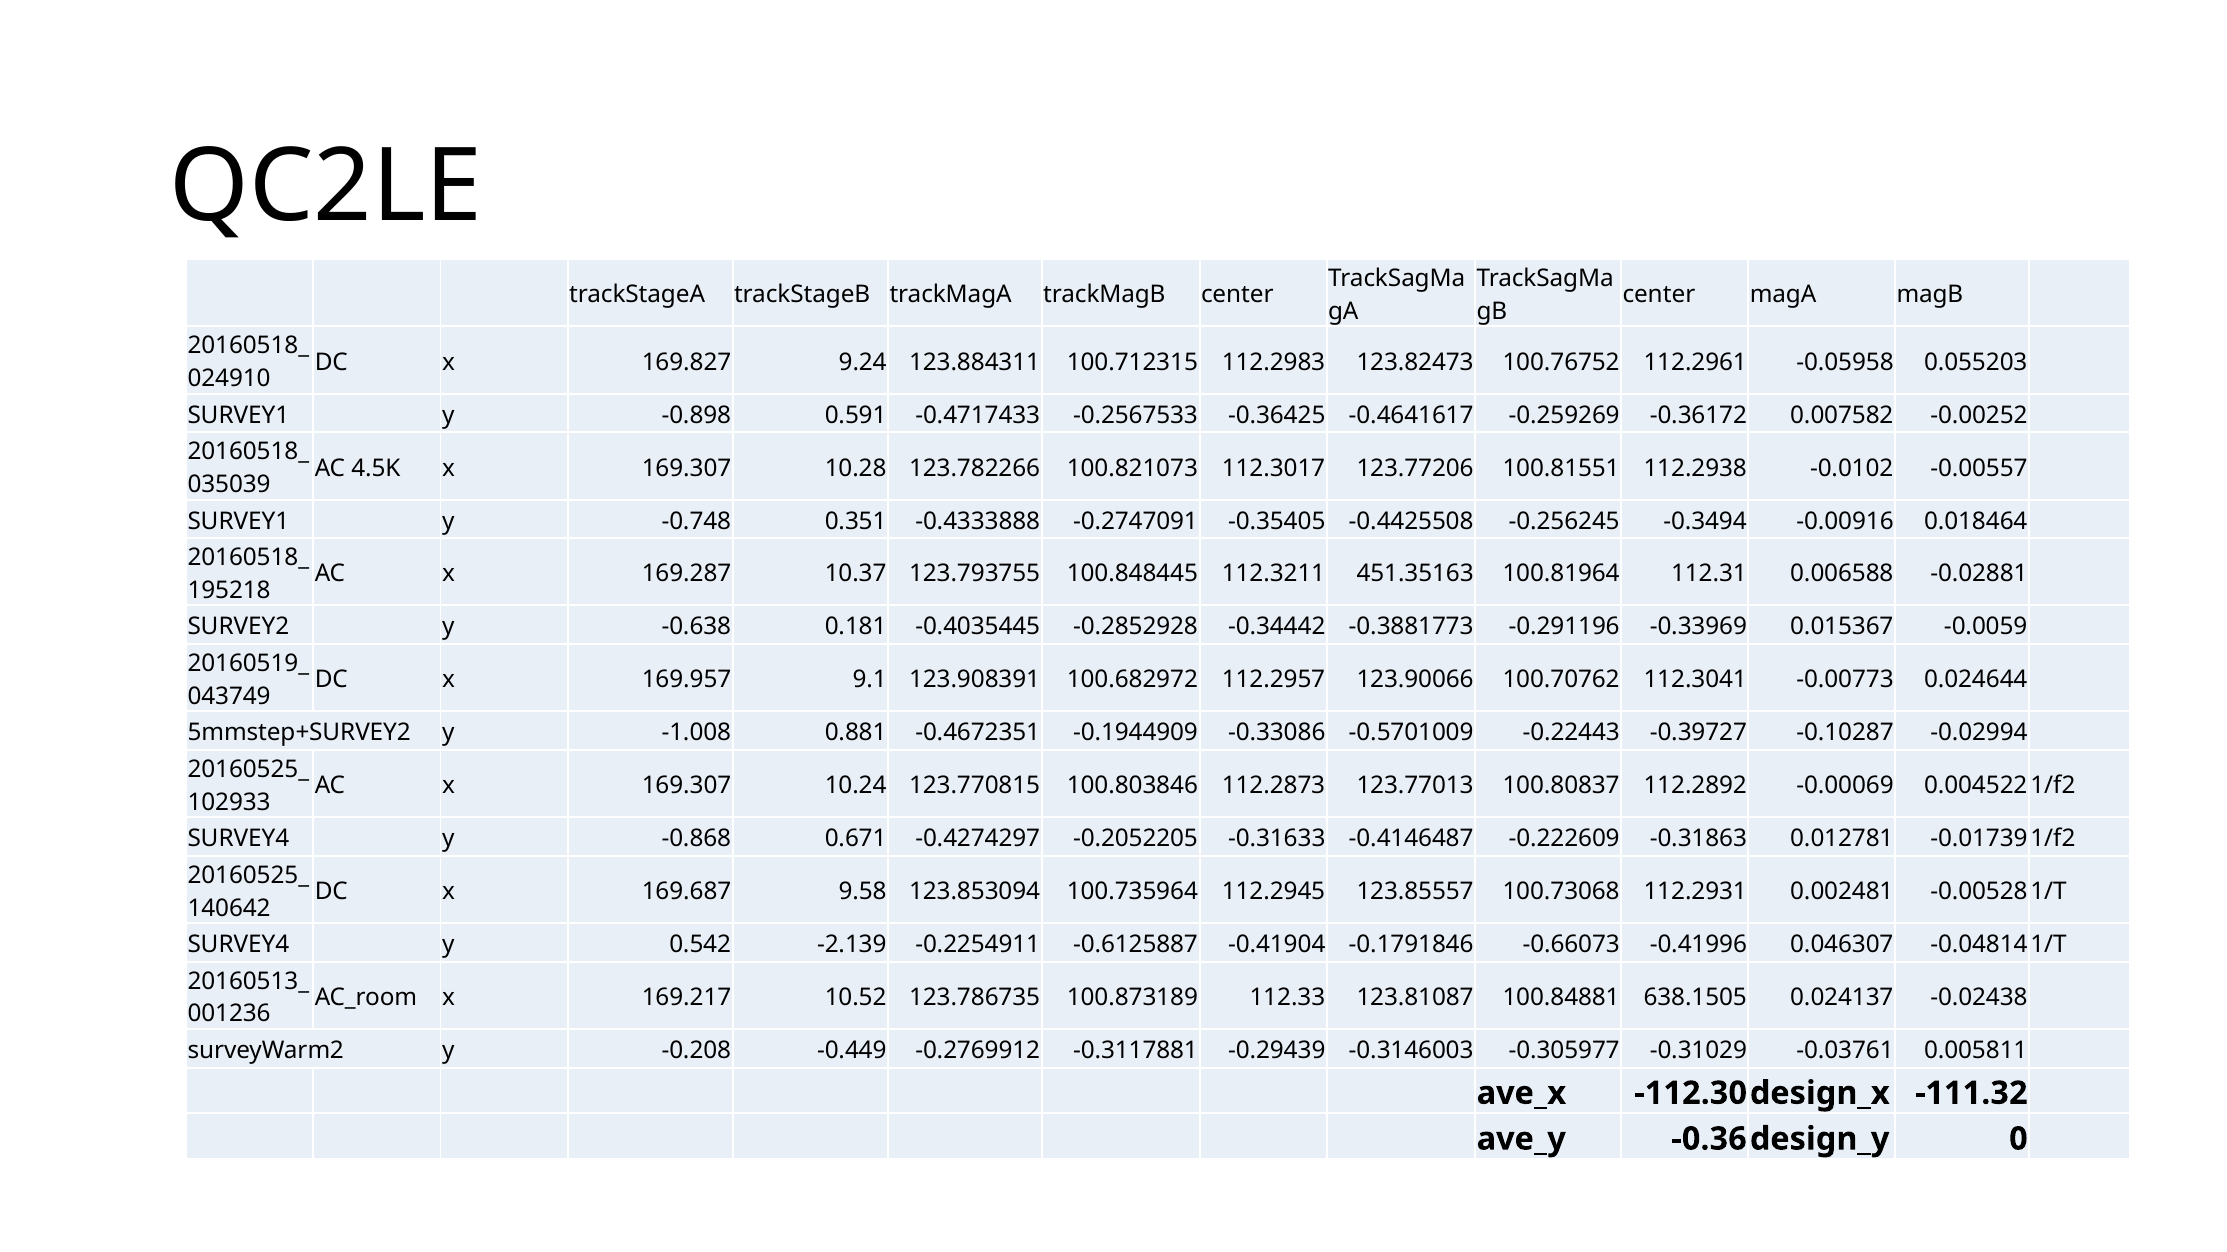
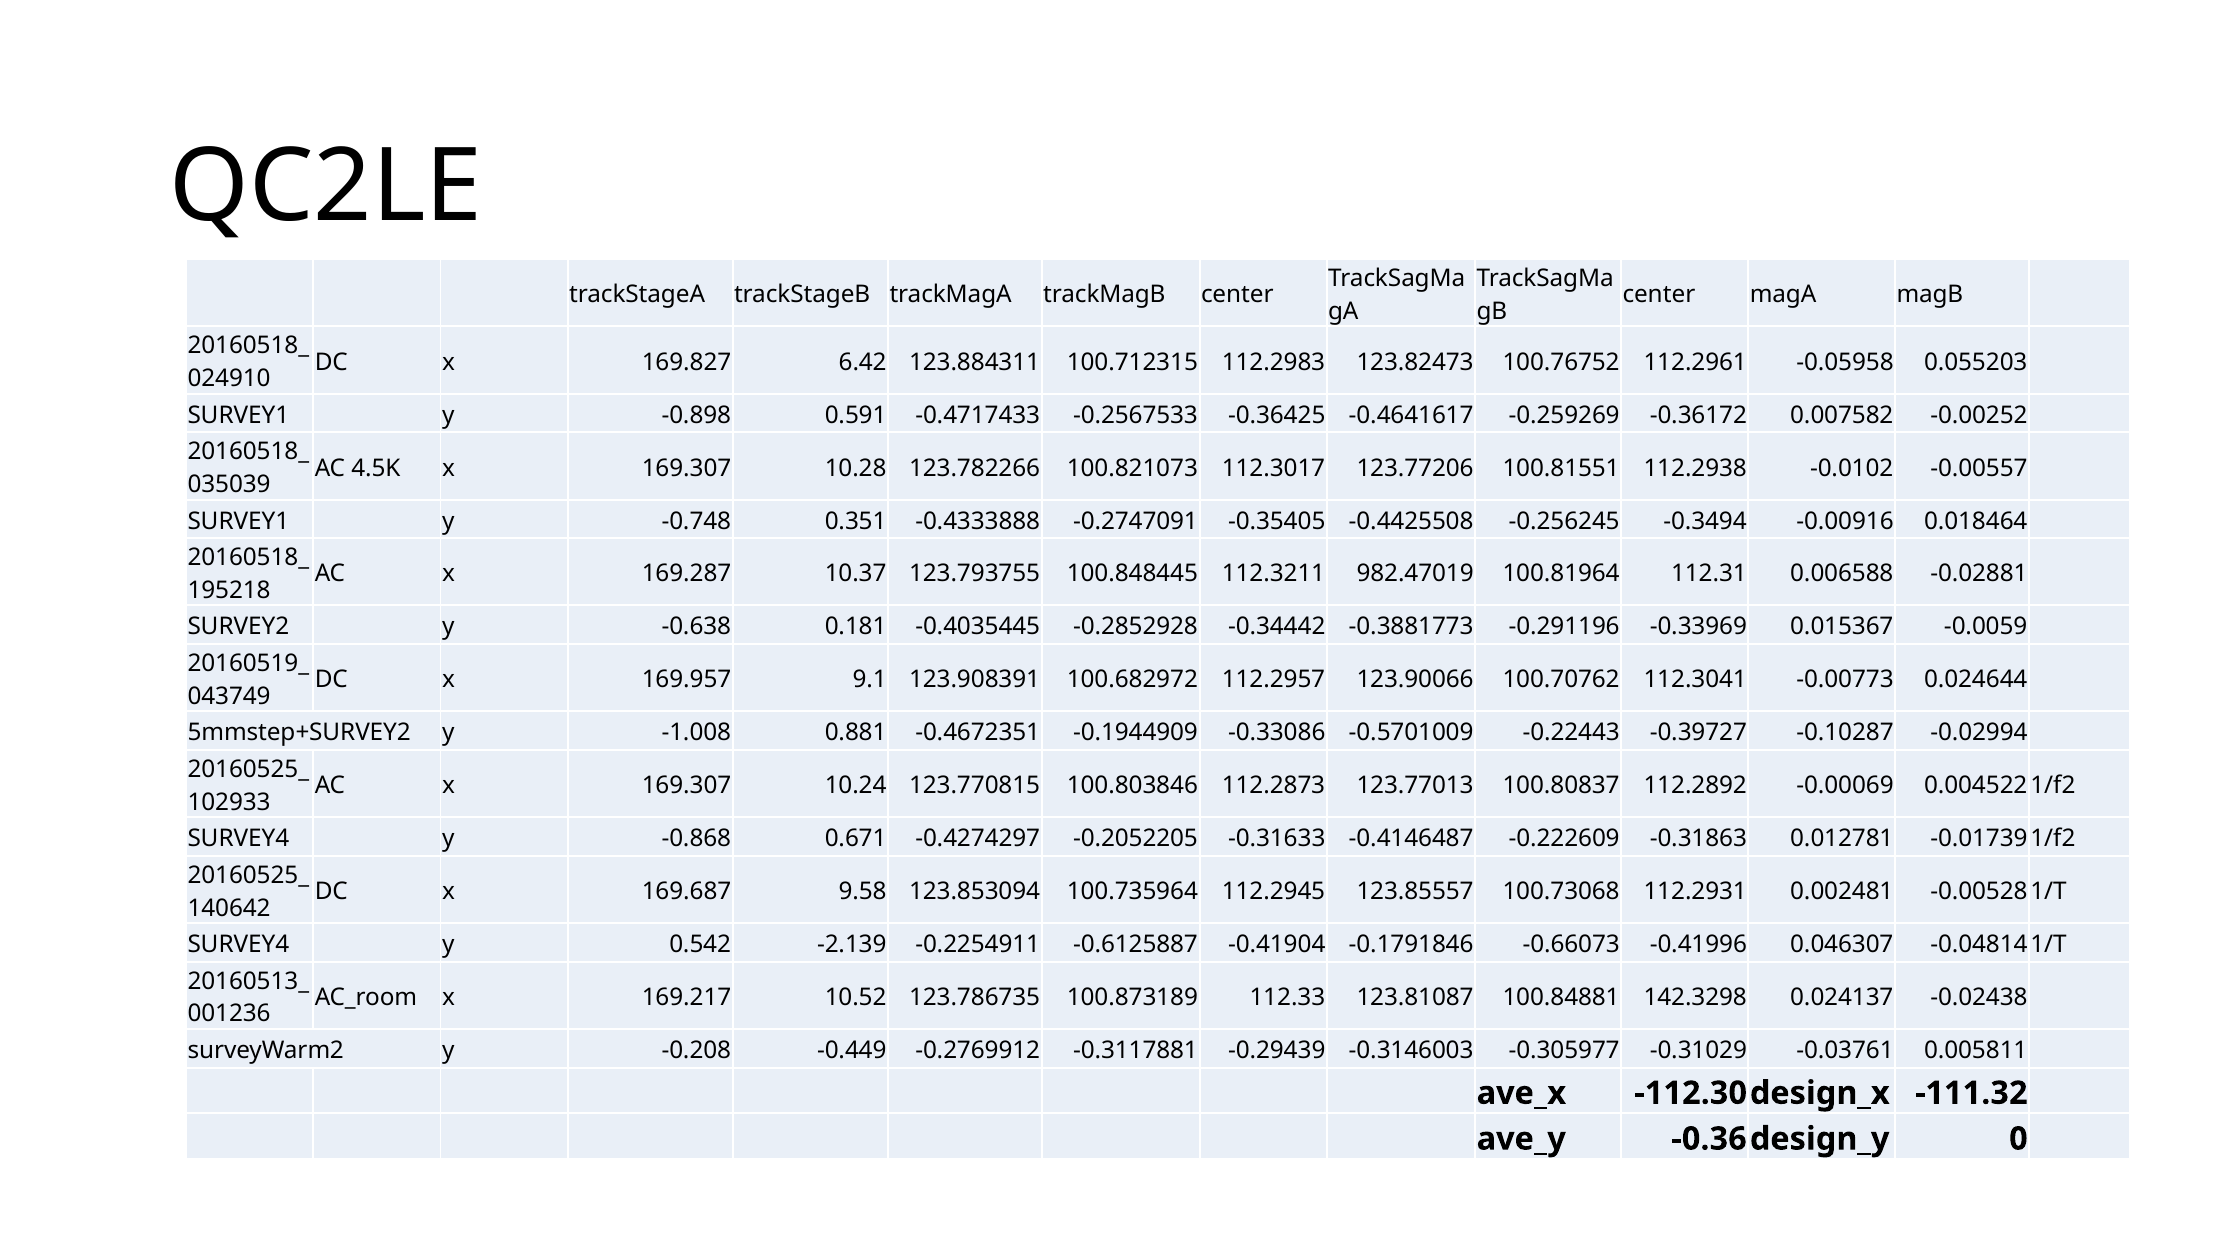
9.24: 9.24 -> 6.42
451.35163: 451.35163 -> 982.47019
638.1505: 638.1505 -> 142.3298
